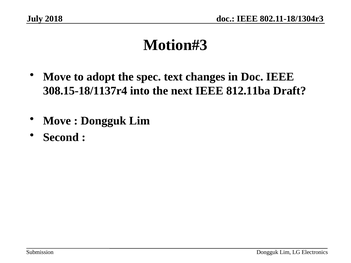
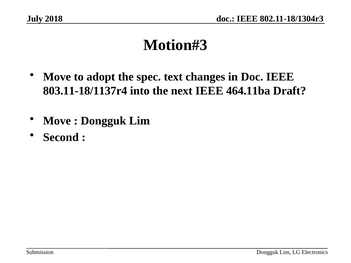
308.15-18/1137r4: 308.15-18/1137r4 -> 803.11-18/1137r4
812.11ba: 812.11ba -> 464.11ba
